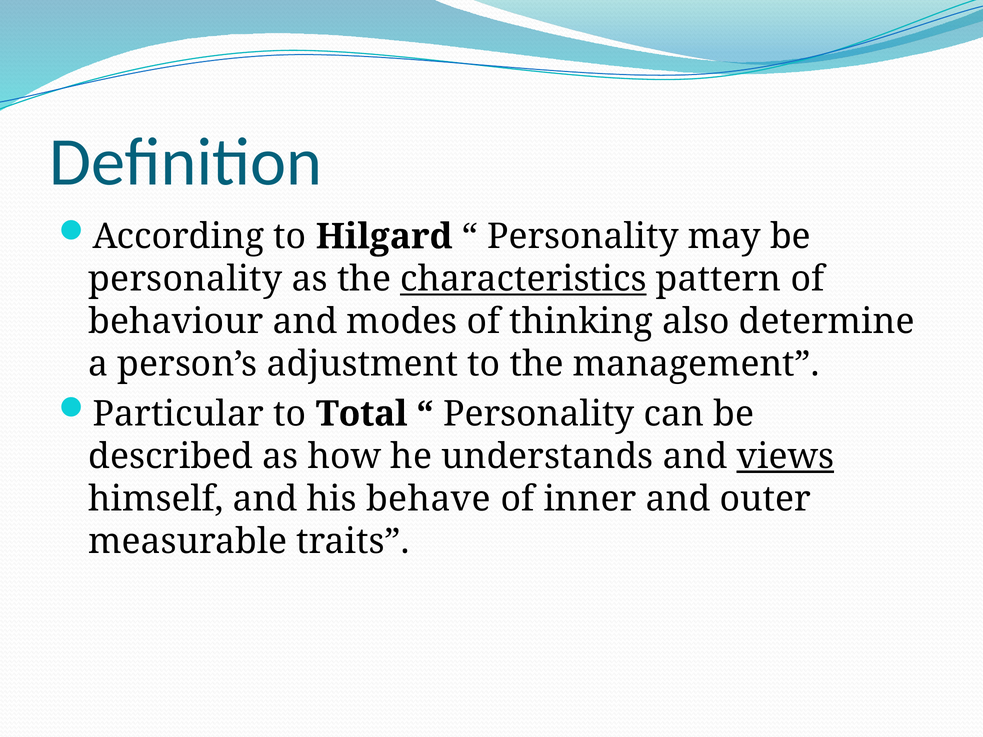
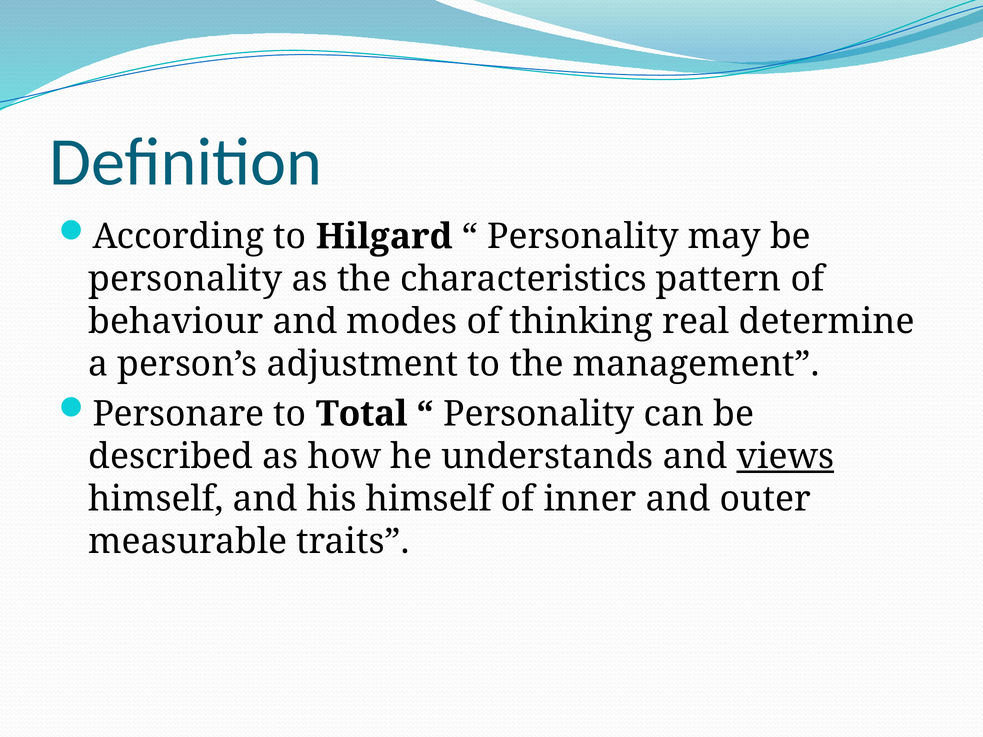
characteristics underline: present -> none
also: also -> real
Particular: Particular -> Personare
his behave: behave -> himself
